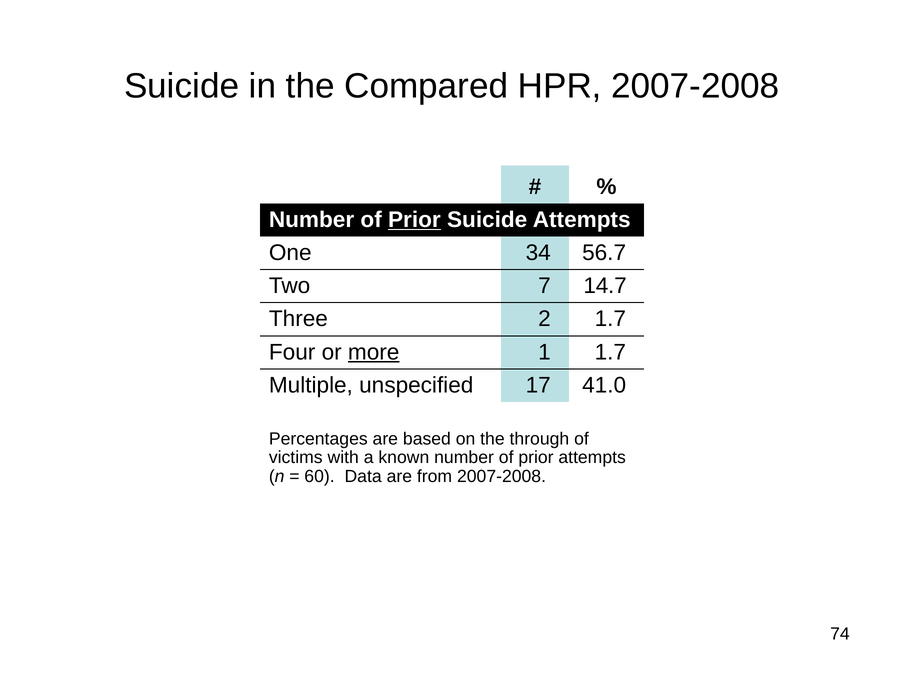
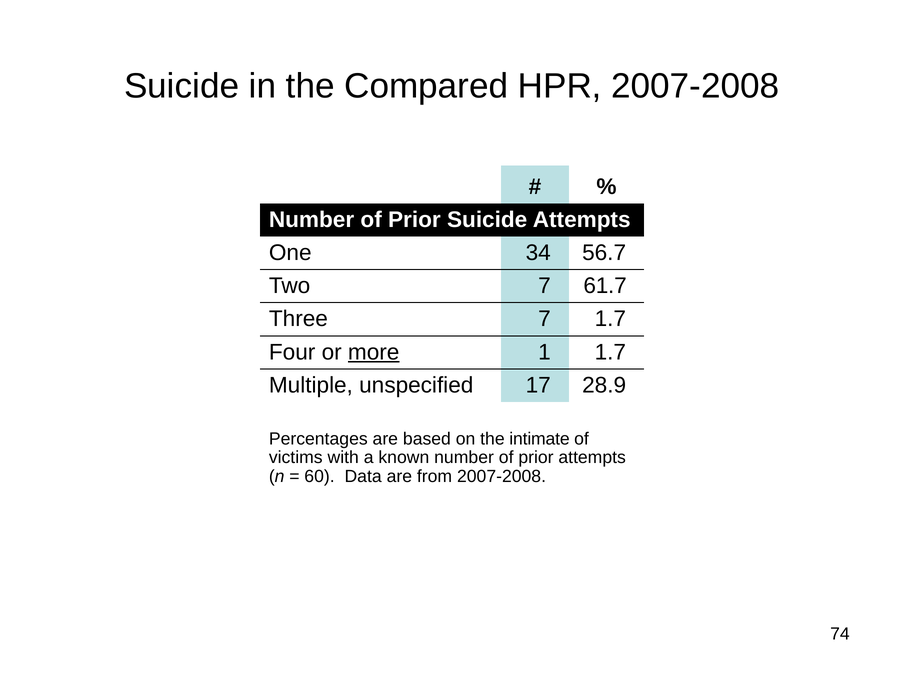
Prior at (414, 220) underline: present -> none
14.7: 14.7 -> 61.7
Three 2: 2 -> 7
41.0: 41.0 -> 28.9
through: through -> intimate
